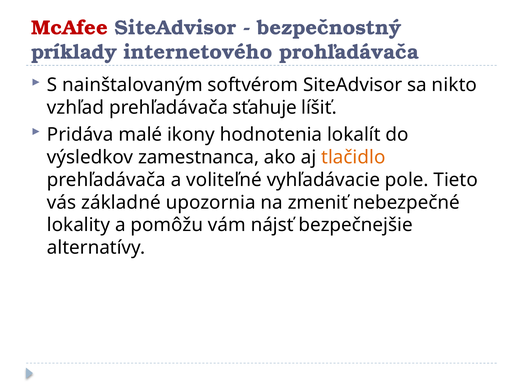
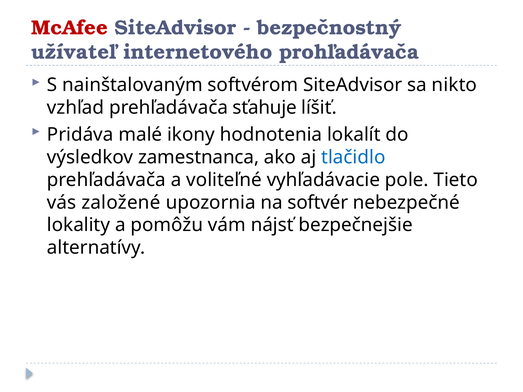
príklady: príklady -> užívateľ
tlačidlo colour: orange -> blue
základné: základné -> založené
zmeniť: zmeniť -> softvér
